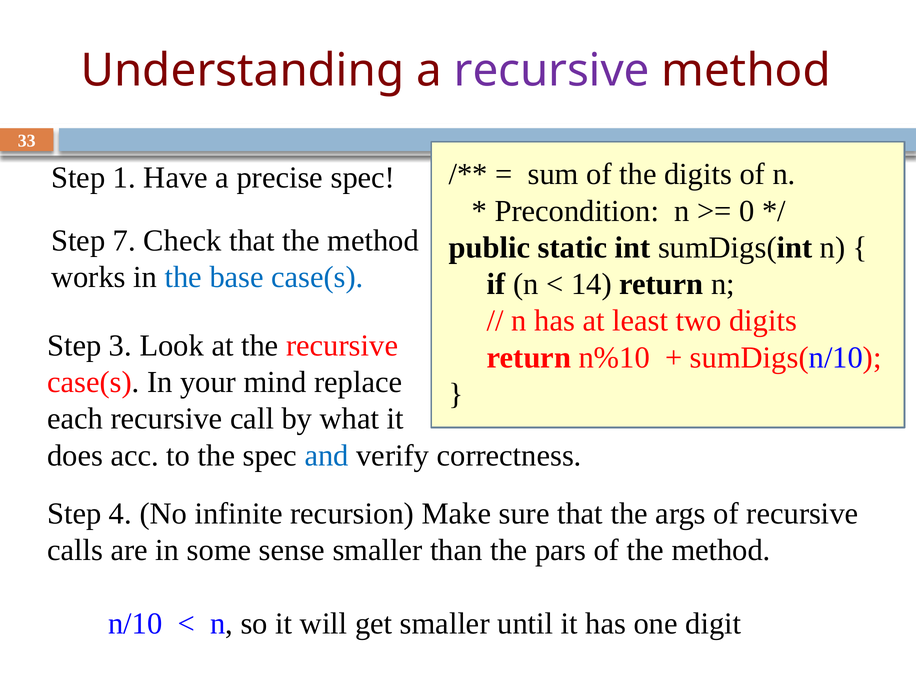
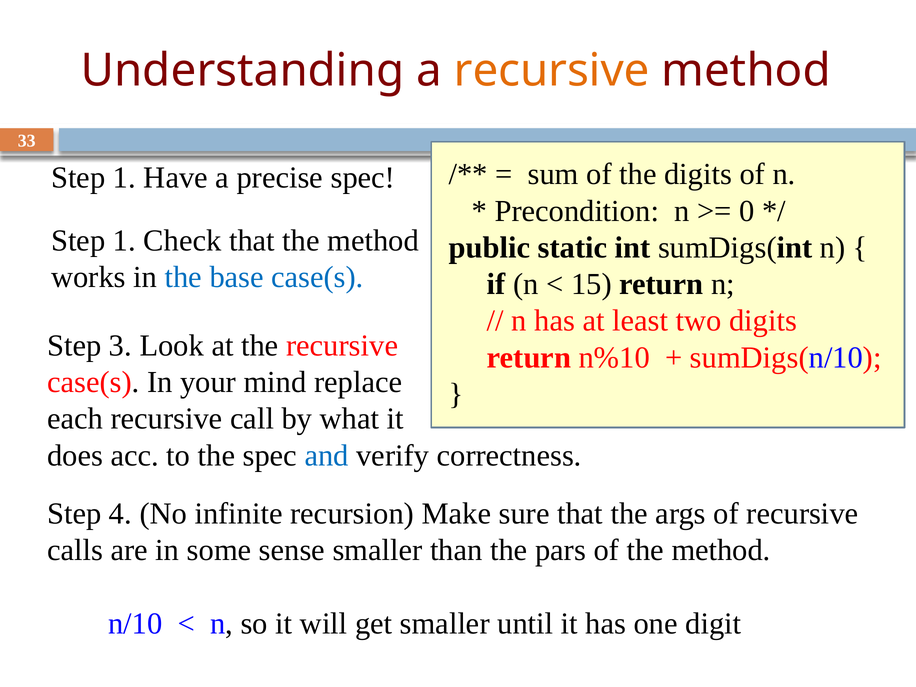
recursive at (552, 71) colour: purple -> orange
7 at (124, 241): 7 -> 1
14: 14 -> 15
